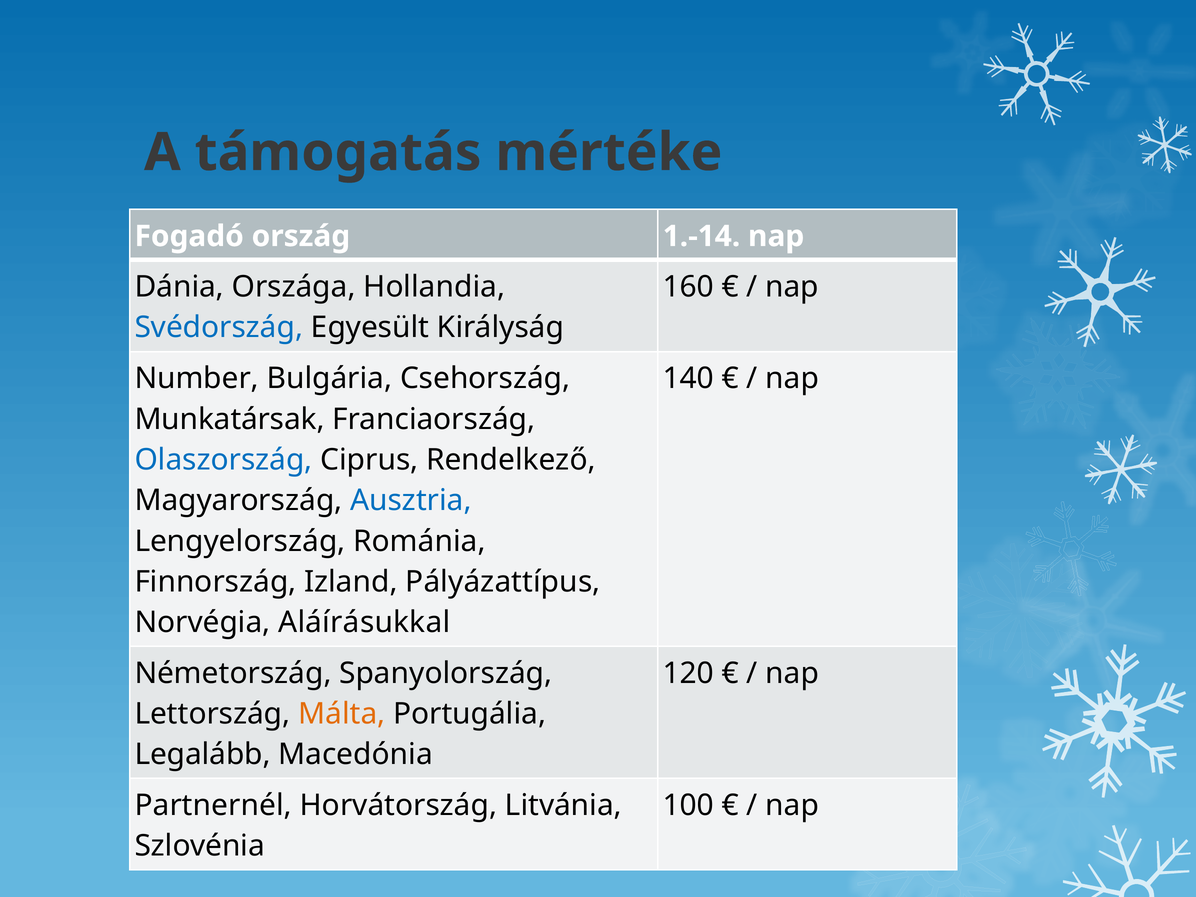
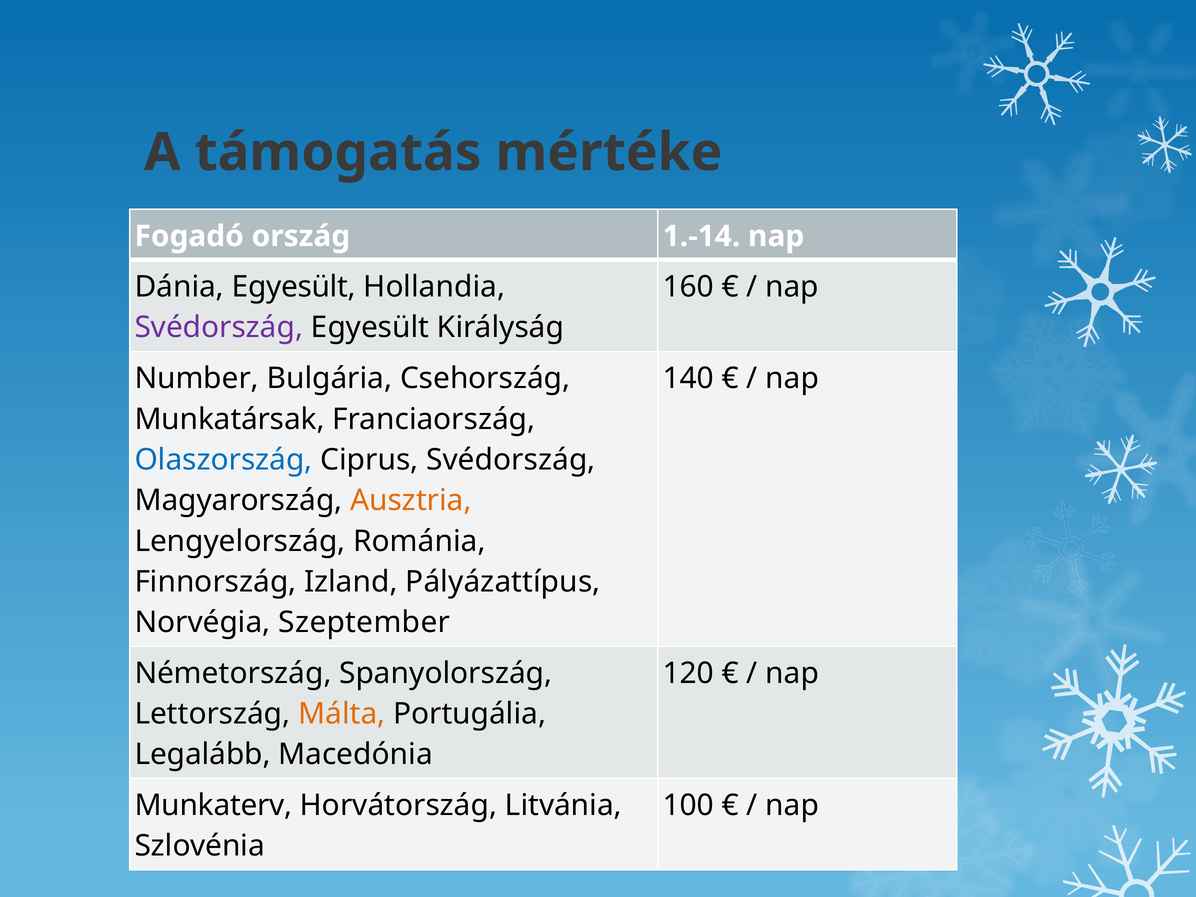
Dánia Országa: Országa -> Egyesült
Svédország at (219, 328) colour: blue -> purple
Ciprus Rendelkező: Rendelkező -> Svédország
Ausztria colour: blue -> orange
Aláírásukkal: Aláírásukkal -> Szeptember
Partnernél: Partnernél -> Munkaterv
